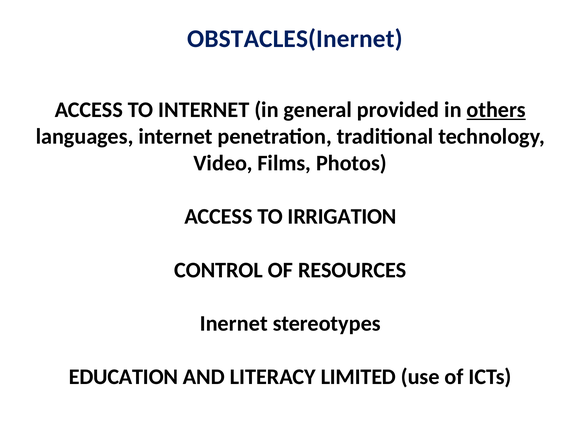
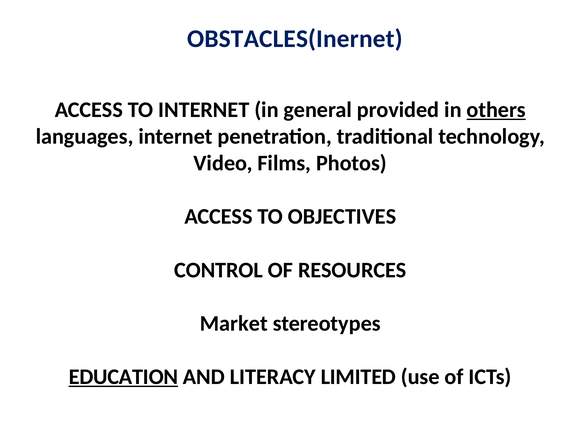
IRRIGATION: IRRIGATION -> OBJECTIVES
Inernet: Inernet -> Market
EDUCATION underline: none -> present
